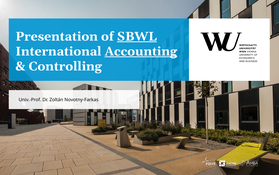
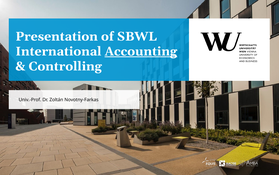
SBWL underline: present -> none
